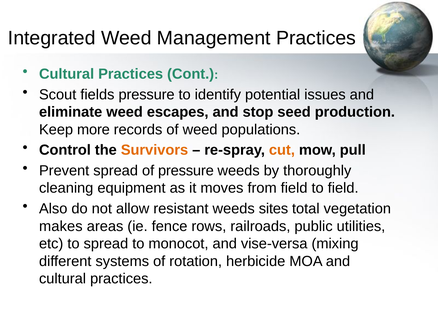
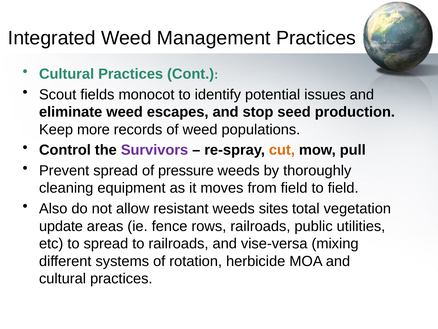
fields pressure: pressure -> monocot
Survivors colour: orange -> purple
makes: makes -> update
to monocot: monocot -> railroads
